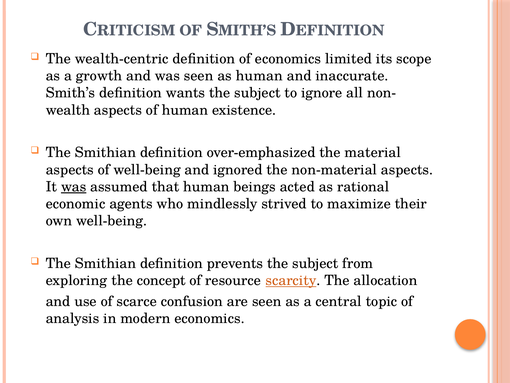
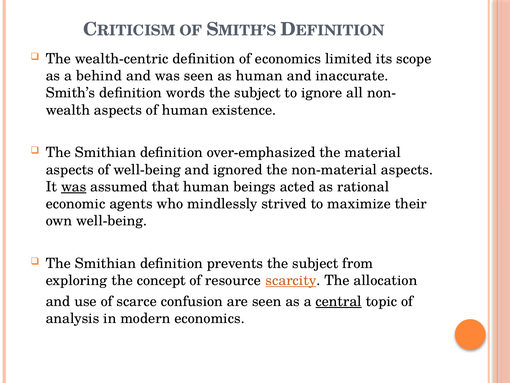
growth: growth -> behind
wants: wants -> words
central underline: none -> present
